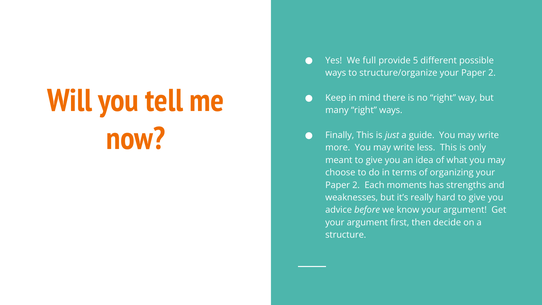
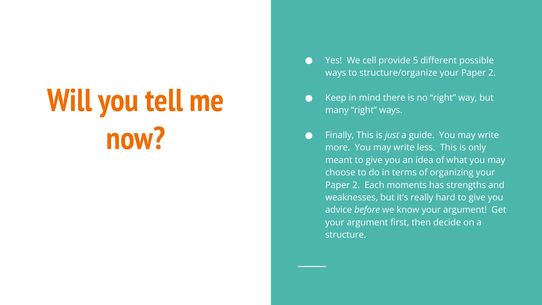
full: full -> cell
